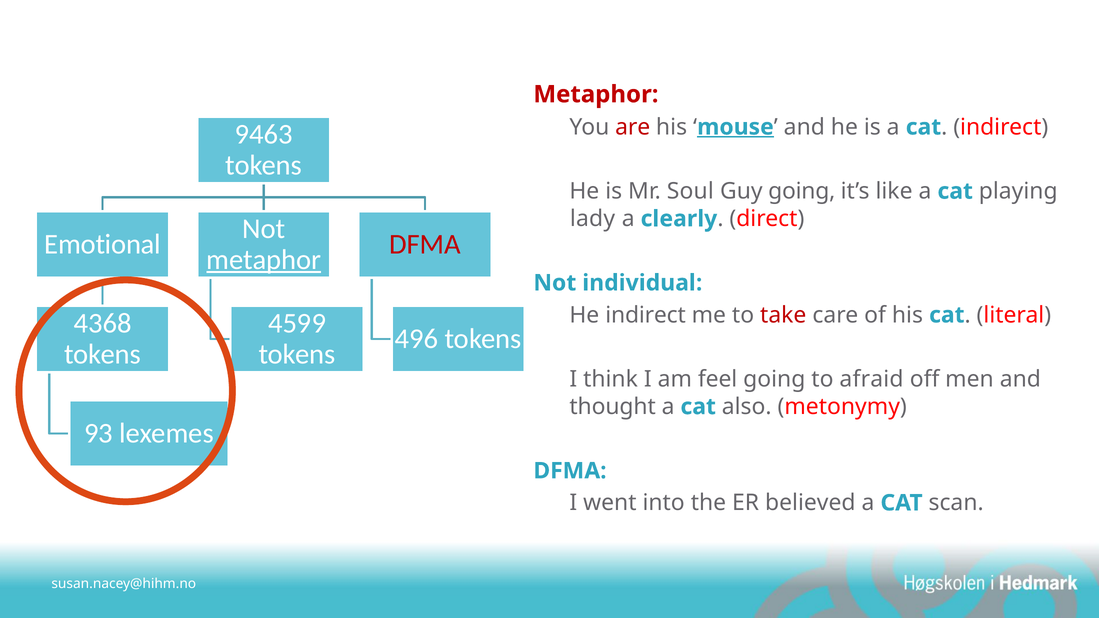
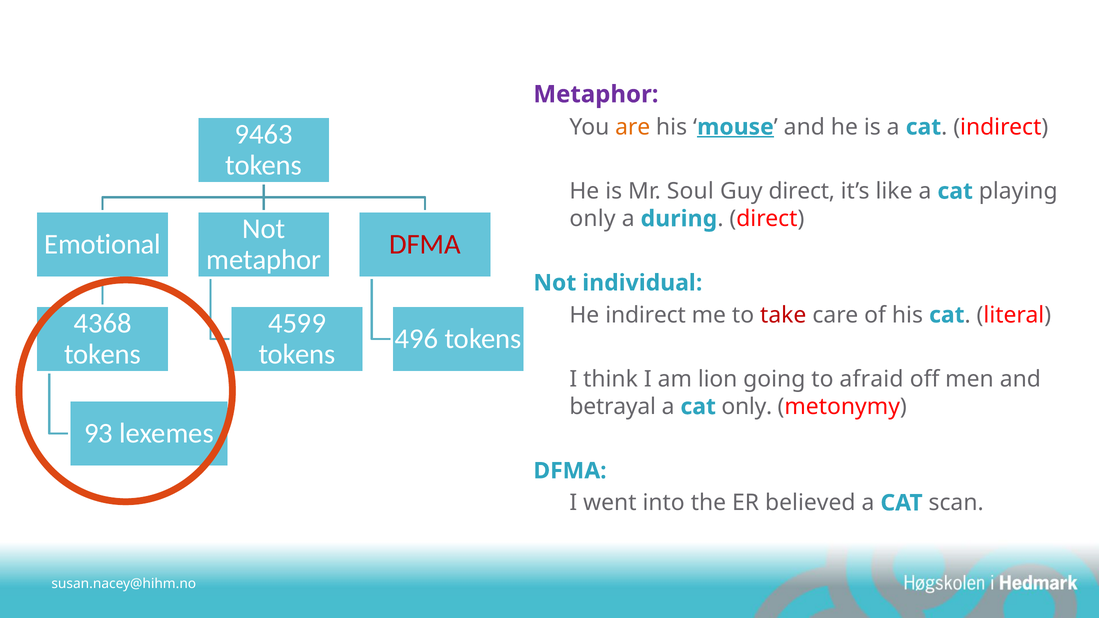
Metaphor at (596, 94) colour: red -> purple
are colour: red -> orange
Guy going: going -> direct
lady at (592, 219): lady -> only
clearly: clearly -> during
metaphor at (264, 260) underline: present -> none
feel: feel -> lion
thought: thought -> betrayal
cat also: also -> only
